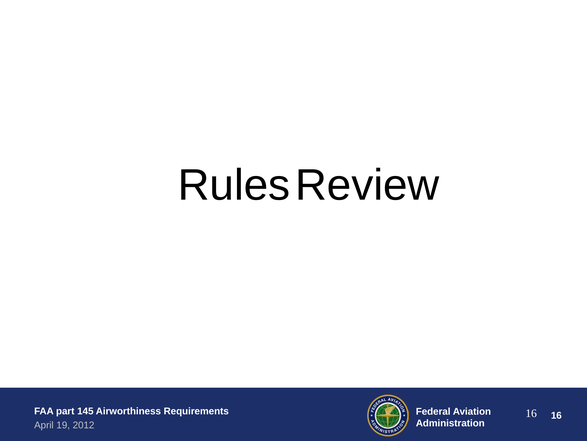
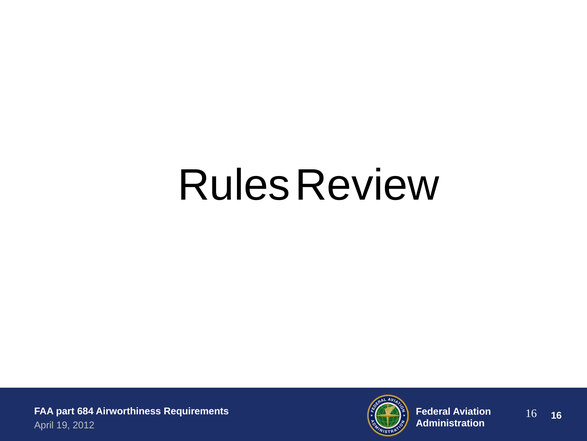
145: 145 -> 684
